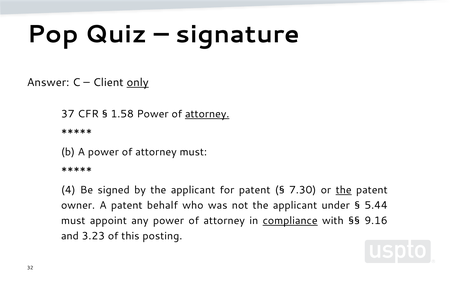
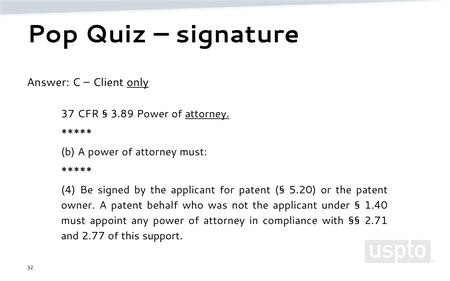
1.58: 1.58 -> 3.89
7.30: 7.30 -> 5.20
the at (344, 190) underline: present -> none
5.44: 5.44 -> 1.40
compliance underline: present -> none
9.16: 9.16 -> 2.71
3.23: 3.23 -> 2.77
posting: posting -> support
